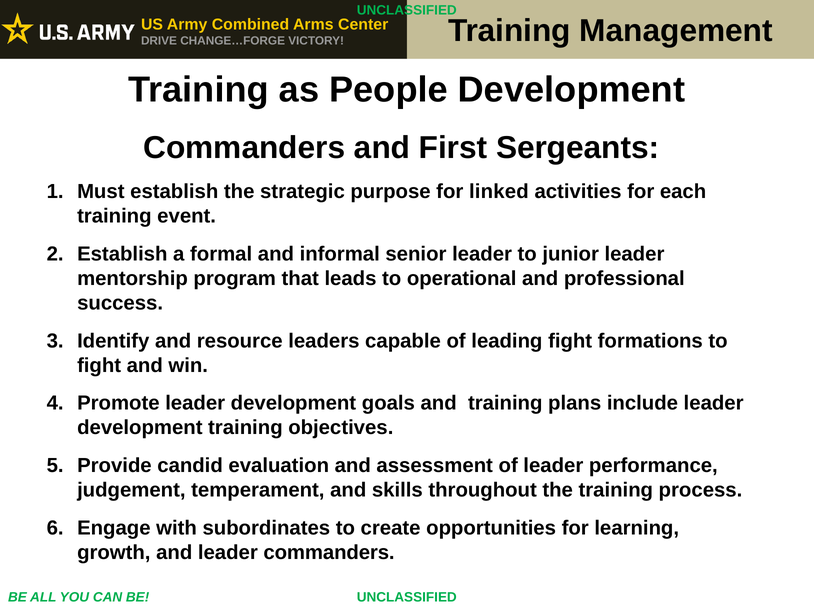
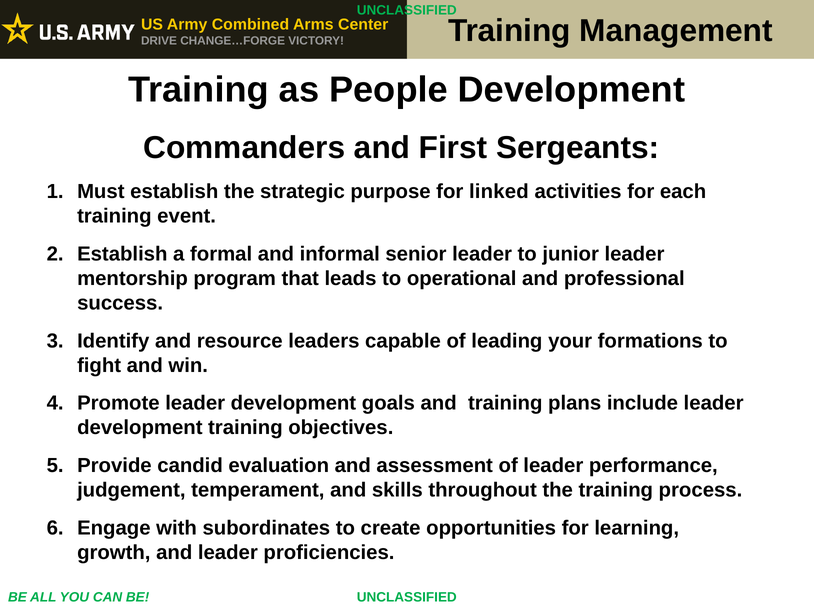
leading fight: fight -> your
leader commanders: commanders -> proficiencies
